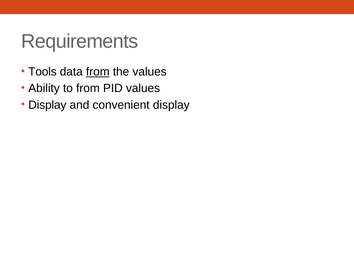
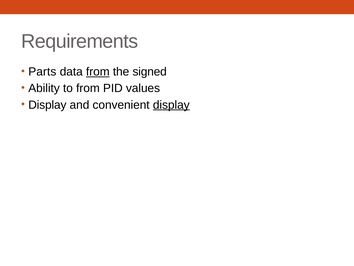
Tools: Tools -> Parts
the values: values -> signed
display at (171, 105) underline: none -> present
